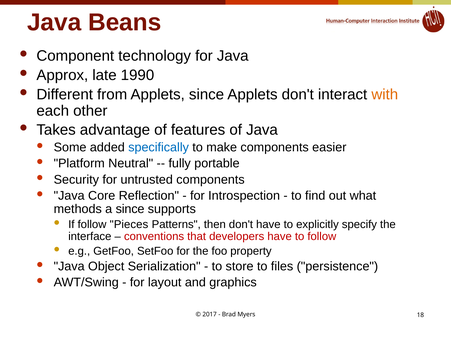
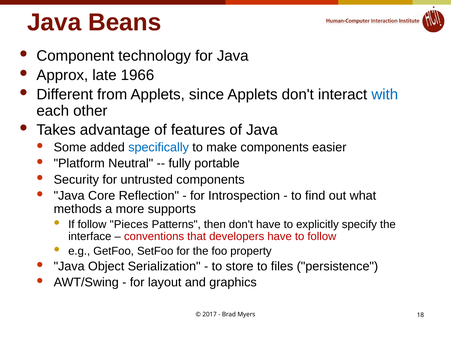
1990: 1990 -> 1966
with colour: orange -> blue
a since: since -> more
